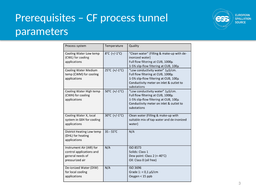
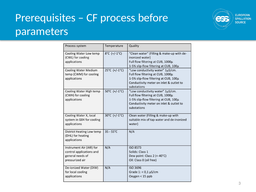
tunnel: tunnel -> before
